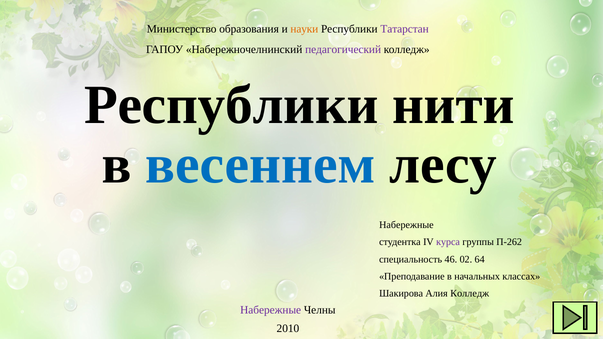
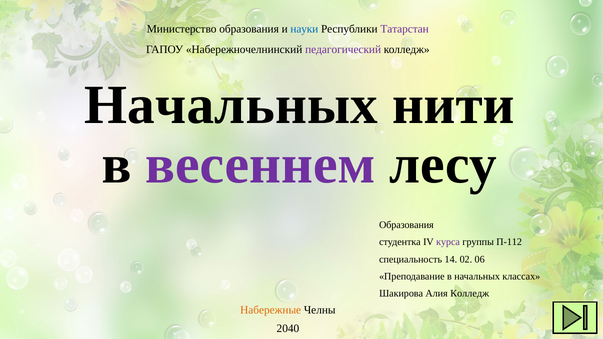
науки colour: orange -> blue
Республики at (231, 105): Республики -> Начальных
весеннем colour: blue -> purple
Набережные at (406, 225): Набережные -> Образования
П-262: П-262 -> П-112
46: 46 -> 14
64: 64 -> 06
Набережные at (271, 310) colour: purple -> orange
2010: 2010 -> 2040
